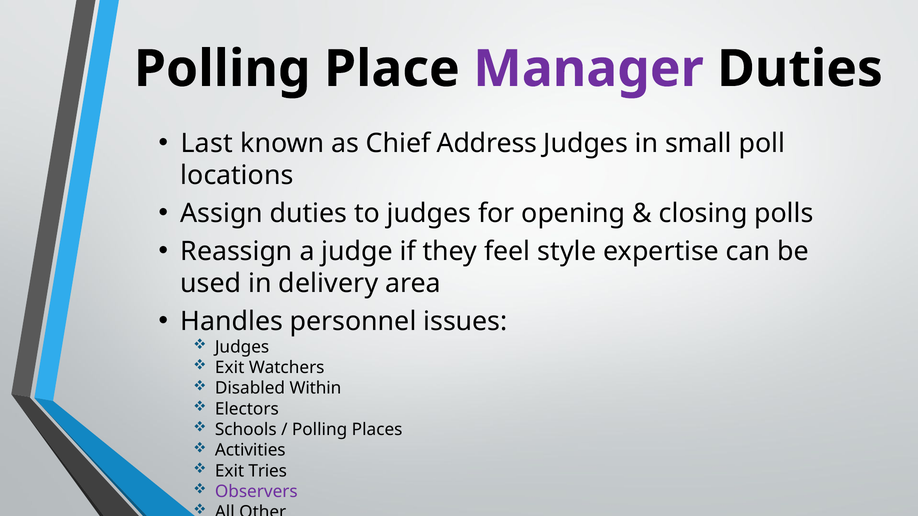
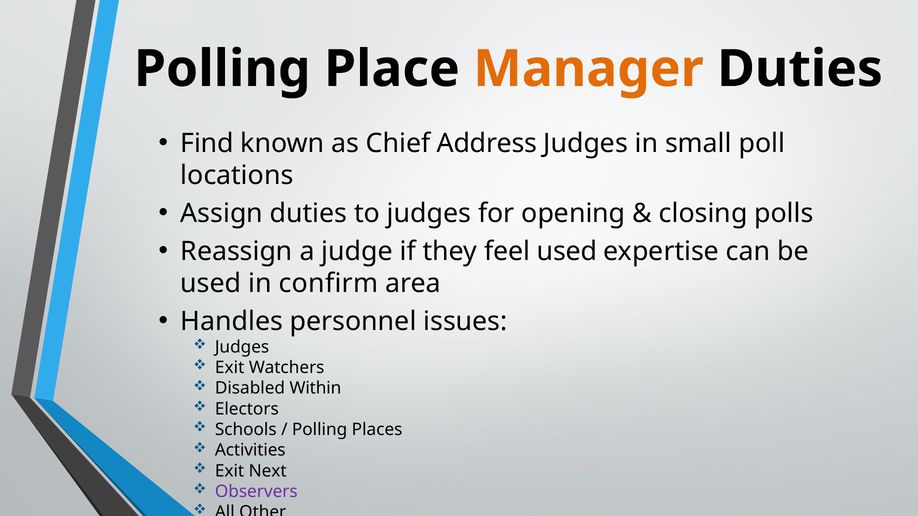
Manager colour: purple -> orange
Last: Last -> Find
feel style: style -> used
delivery: delivery -> confirm
Tries: Tries -> Next
